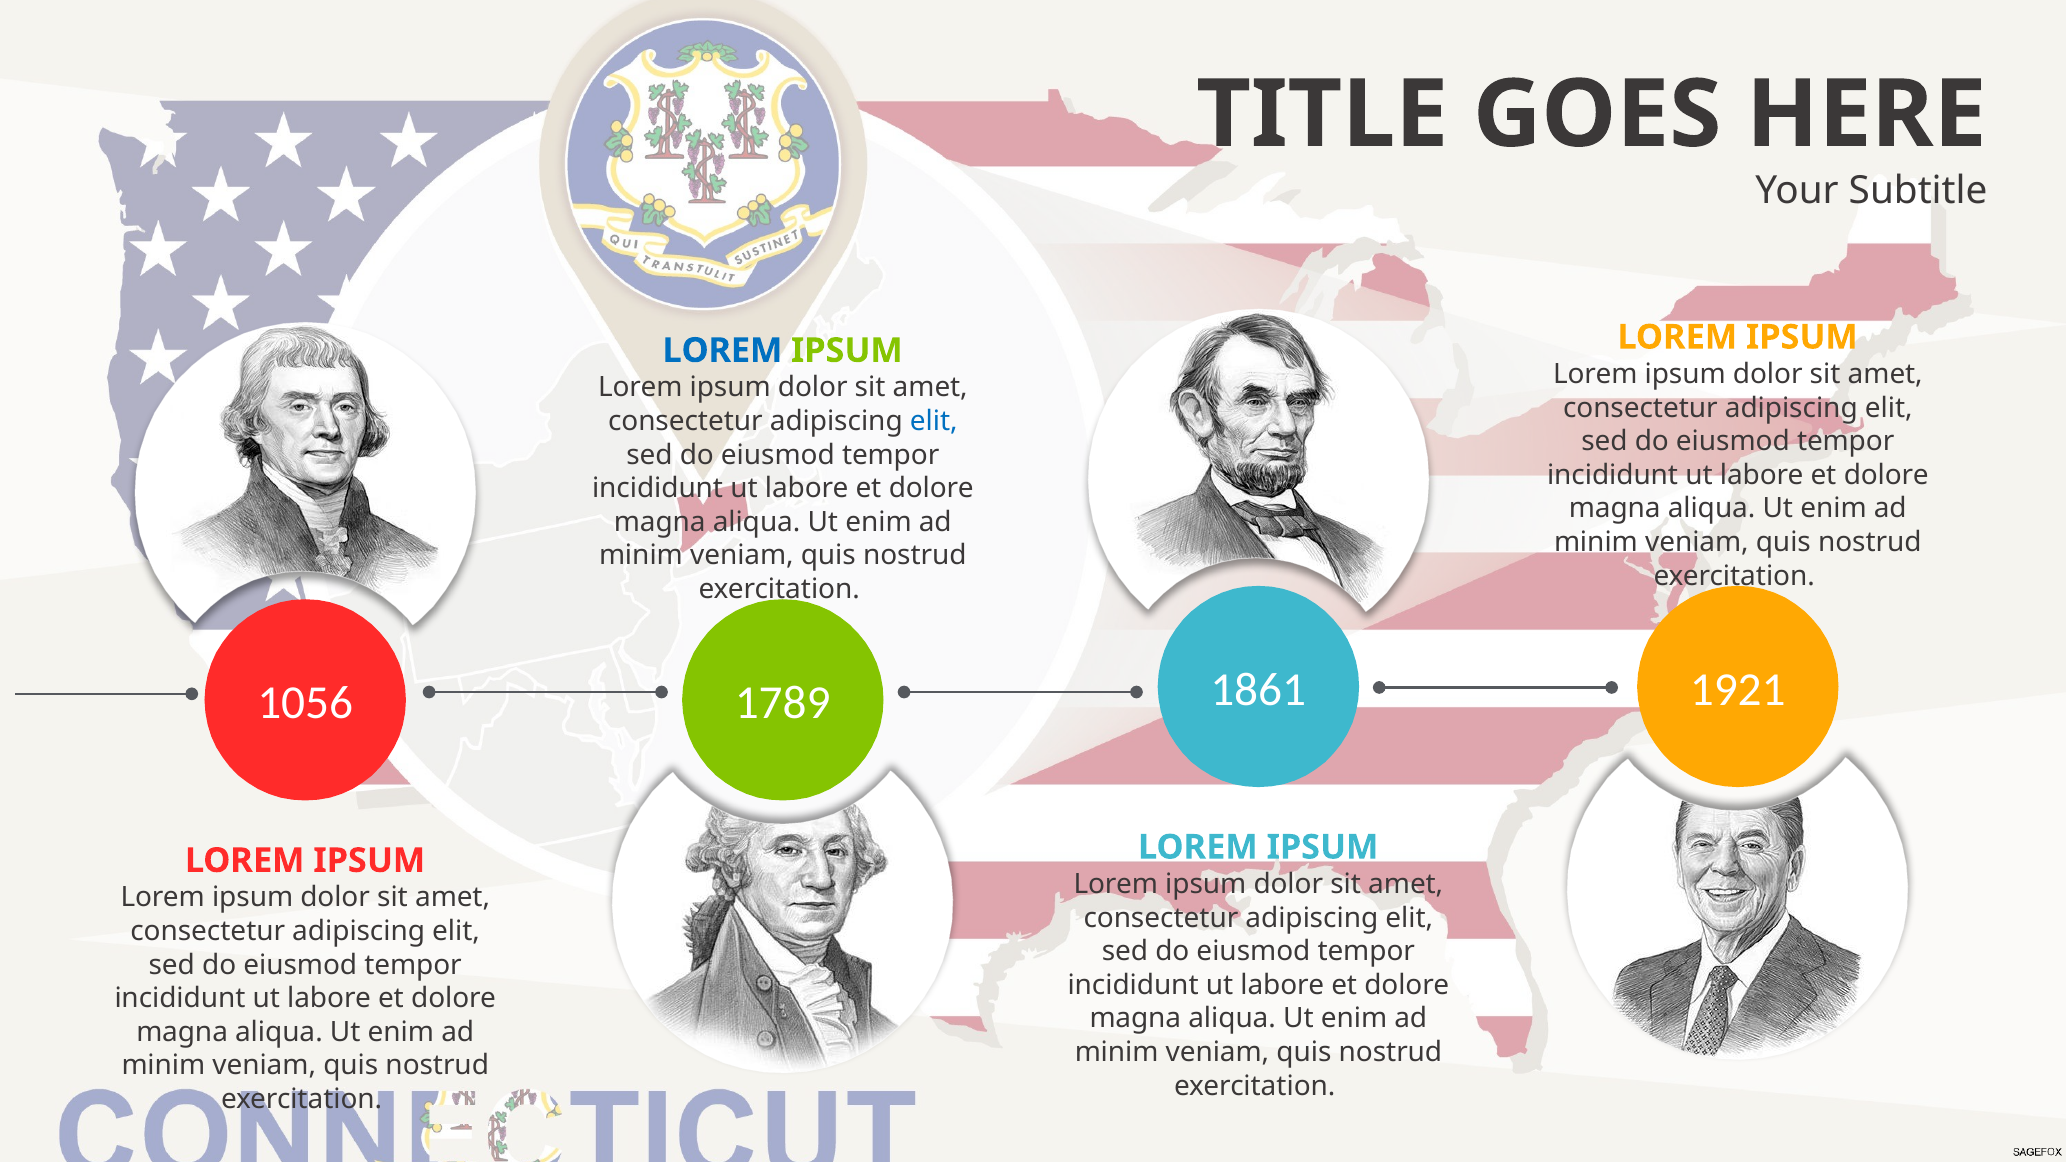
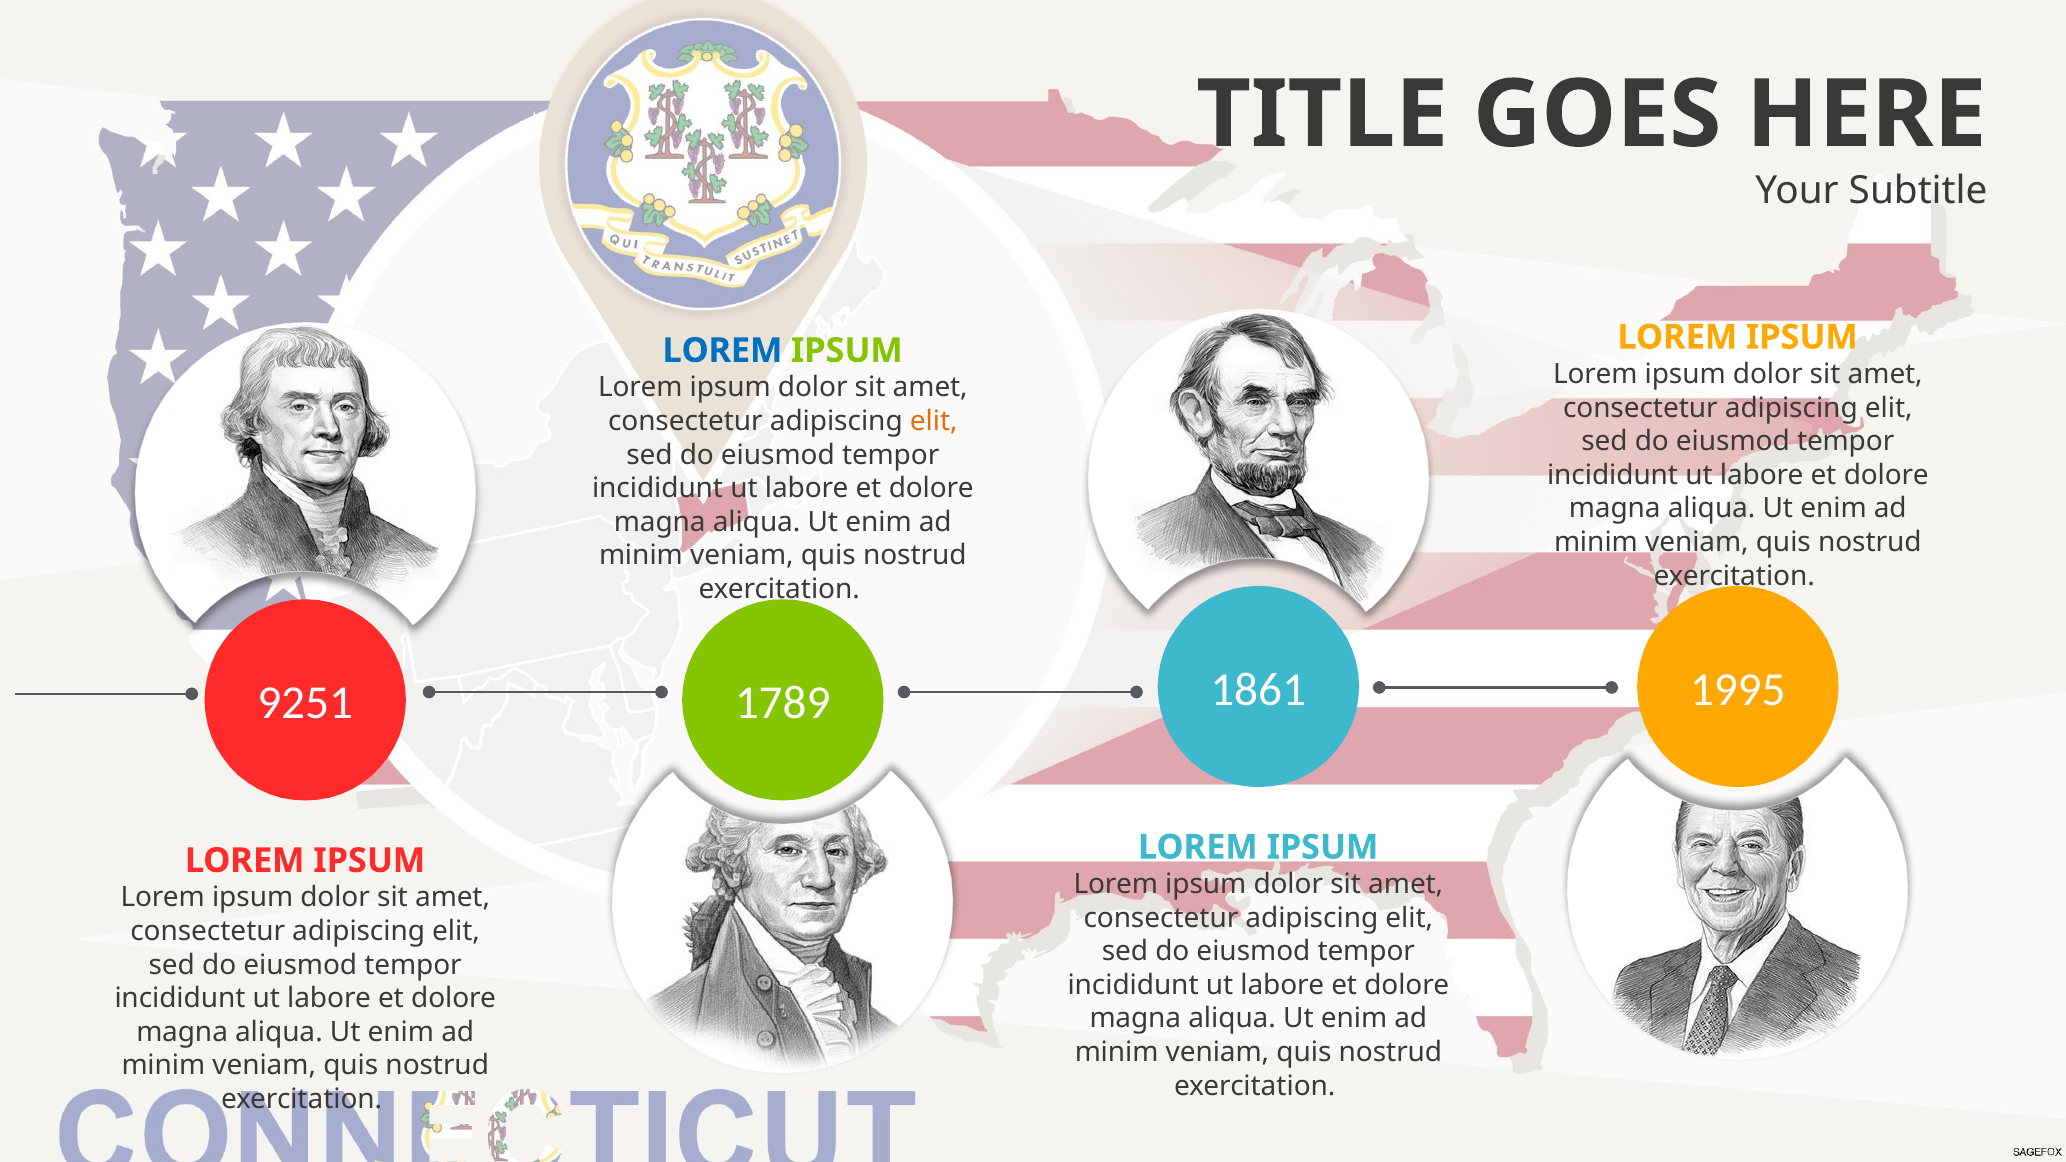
elit at (934, 421) colour: blue -> orange
1921: 1921 -> 1995
1056: 1056 -> 9251
